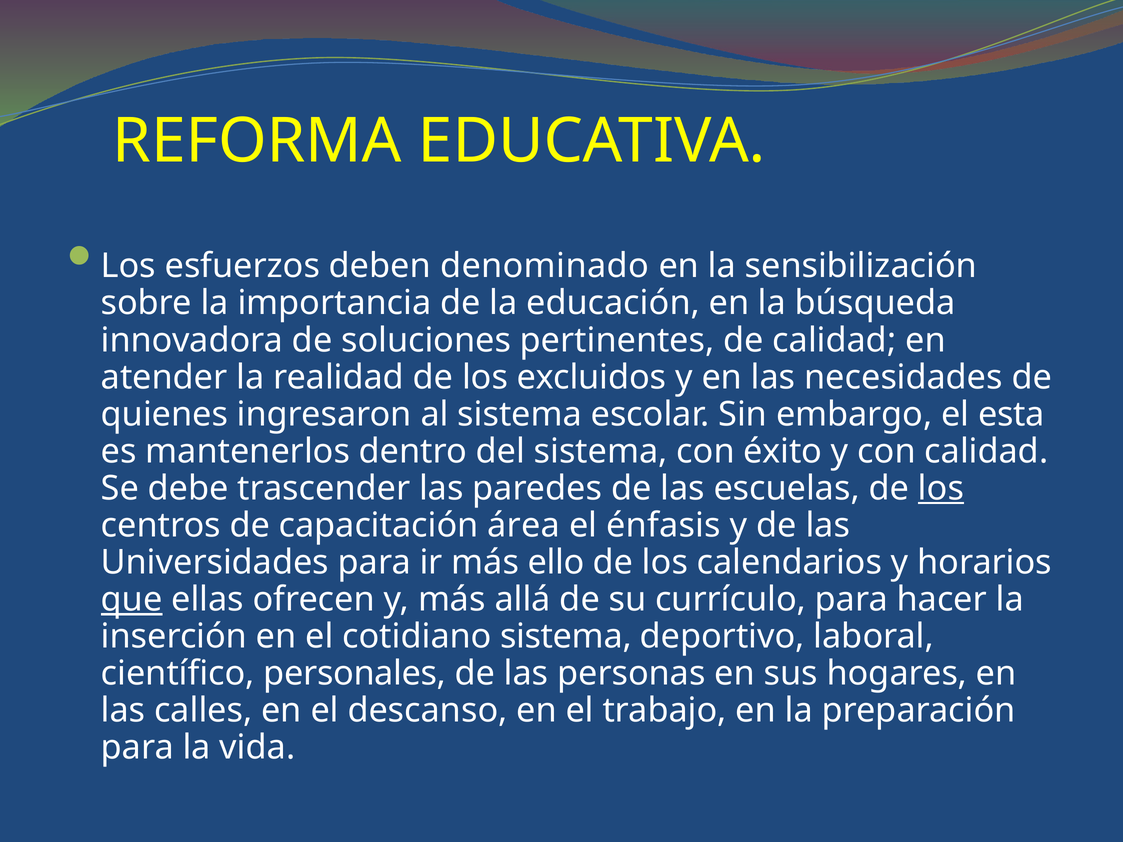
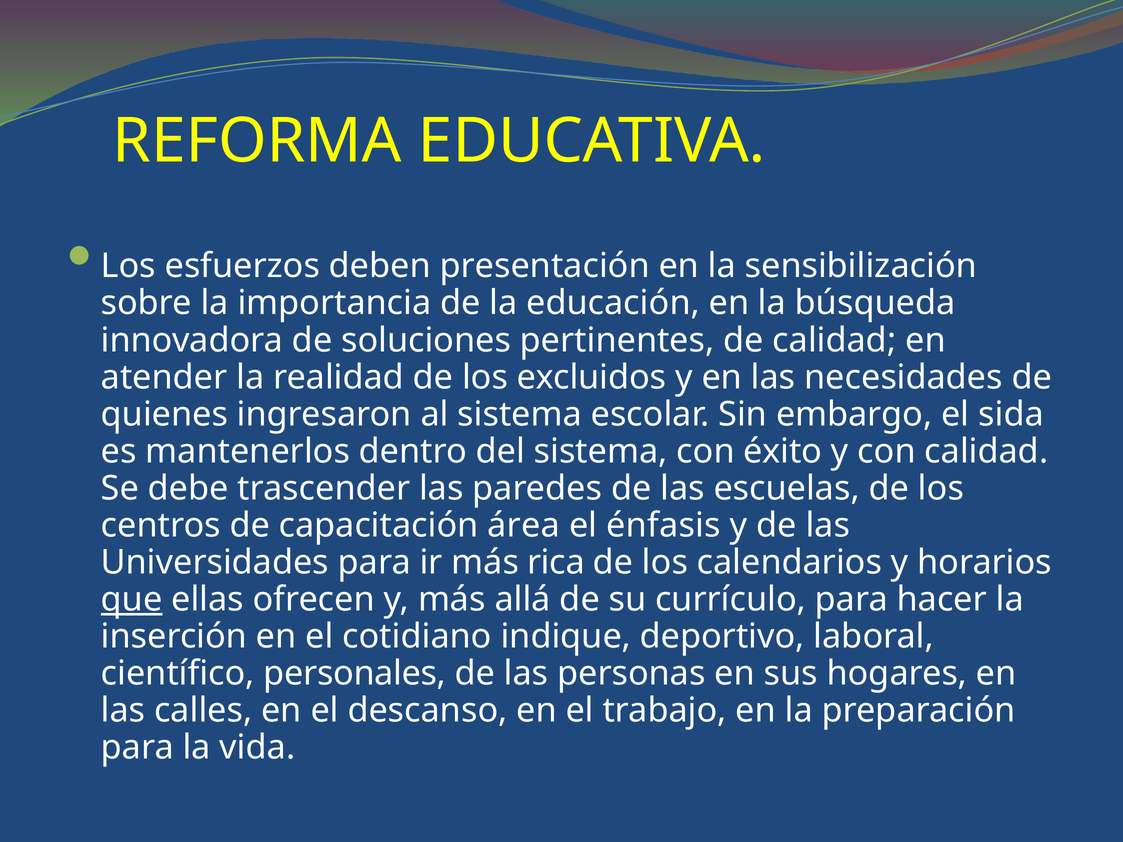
denominado: denominado -> presentación
esta: esta -> sida
los at (941, 489) underline: present -> none
ello: ello -> rica
cotidiano sistema: sistema -> indique
